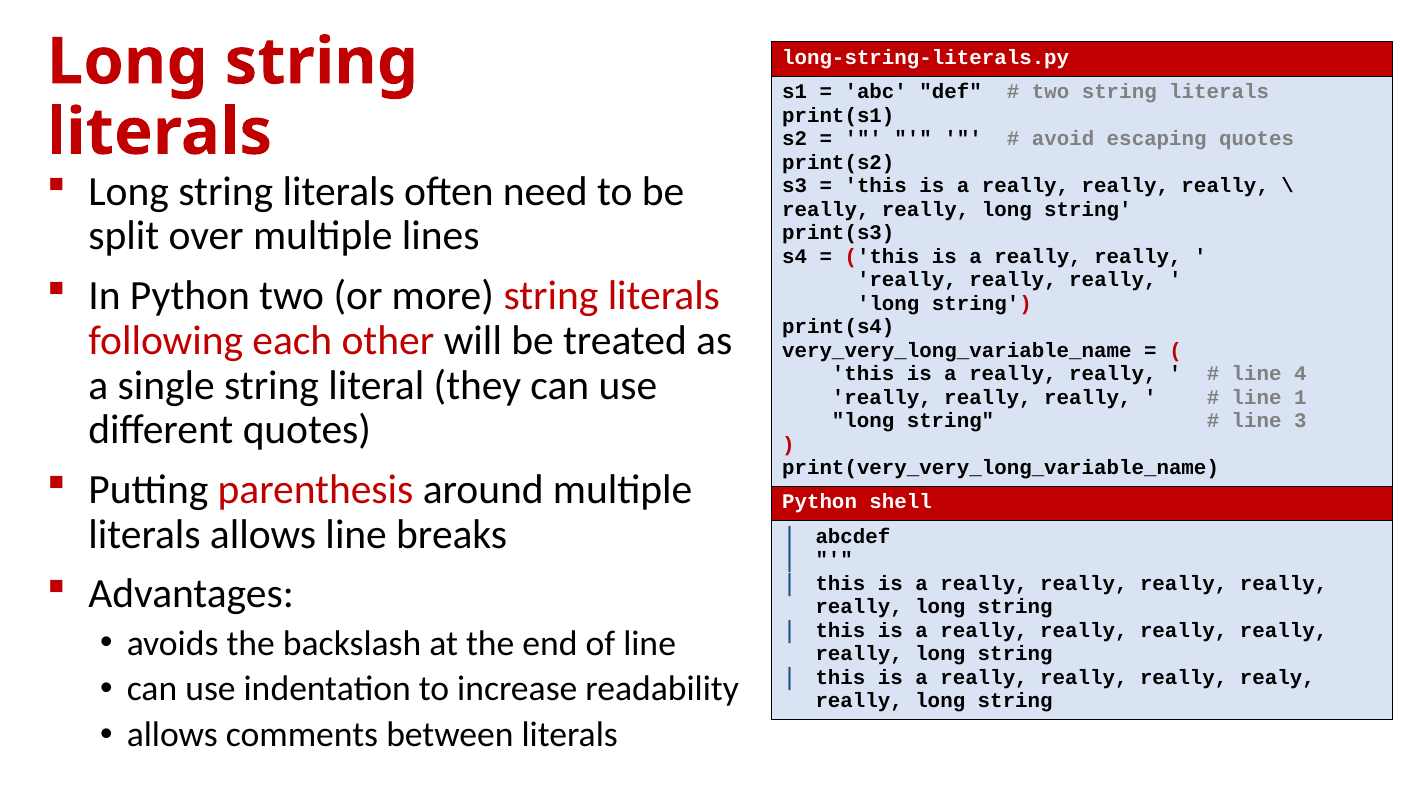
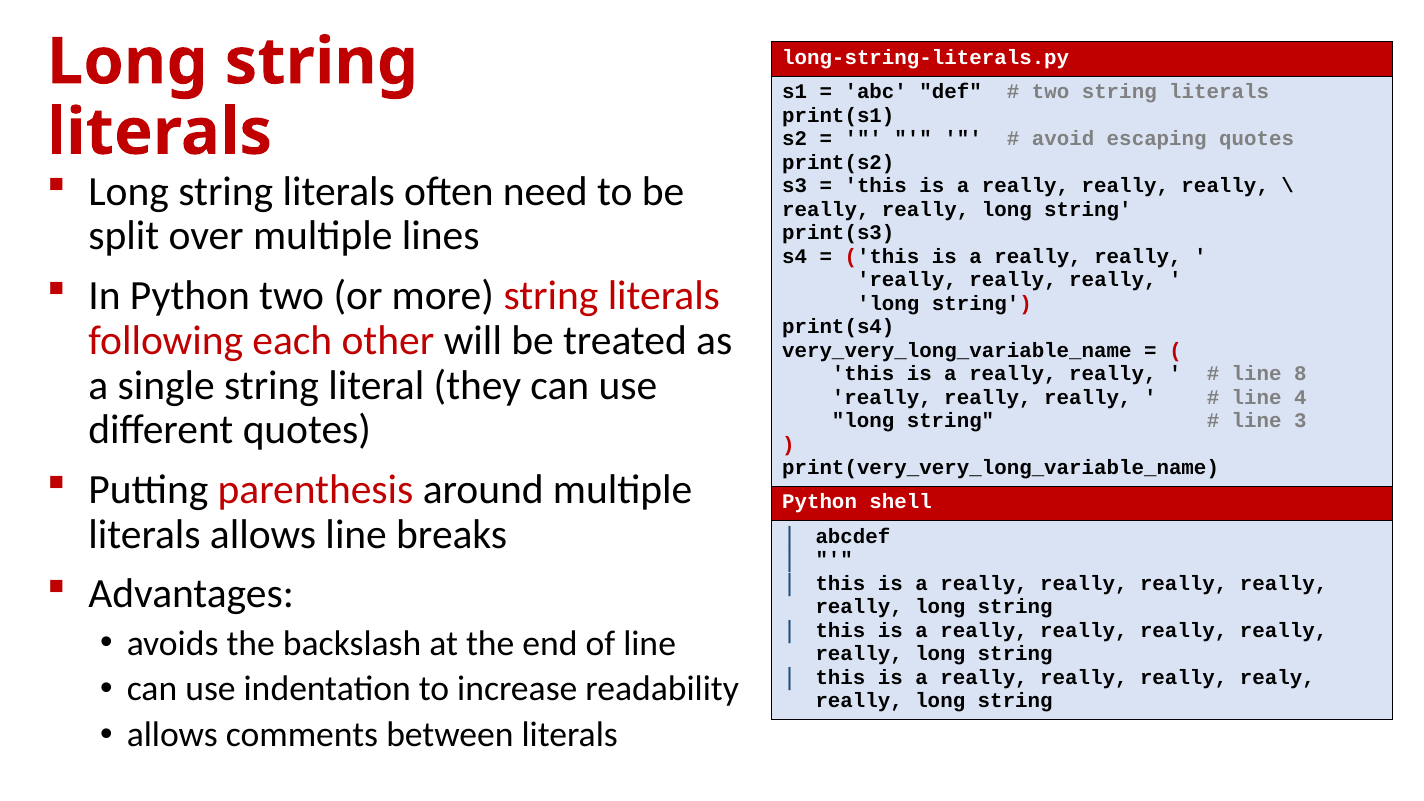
4: 4 -> 8
1: 1 -> 4
